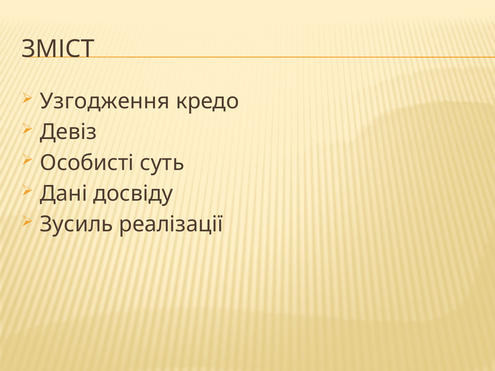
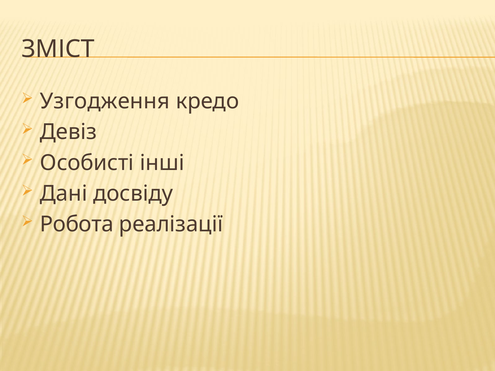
суть: суть -> інші
Зусиль: Зусиль -> Робота
